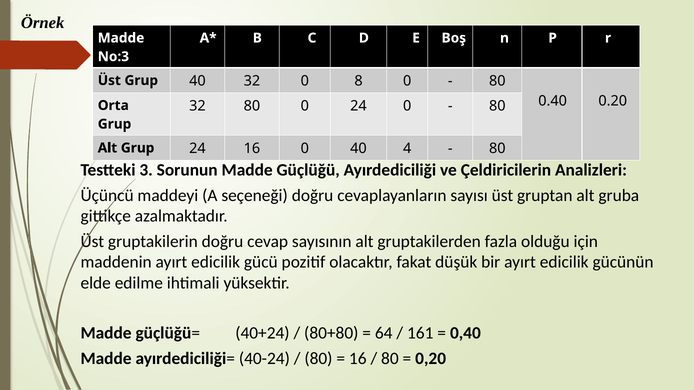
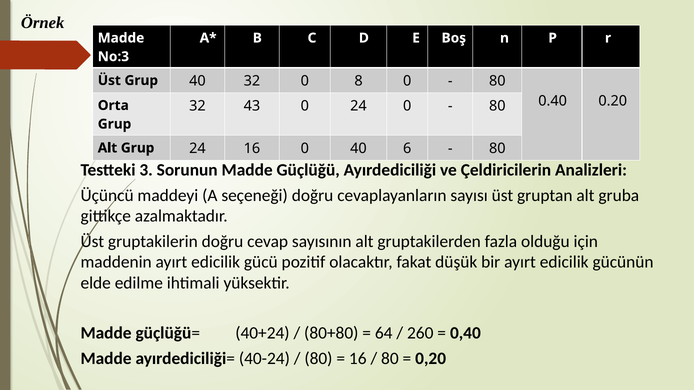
32 80: 80 -> 43
4: 4 -> 6
161: 161 -> 260
